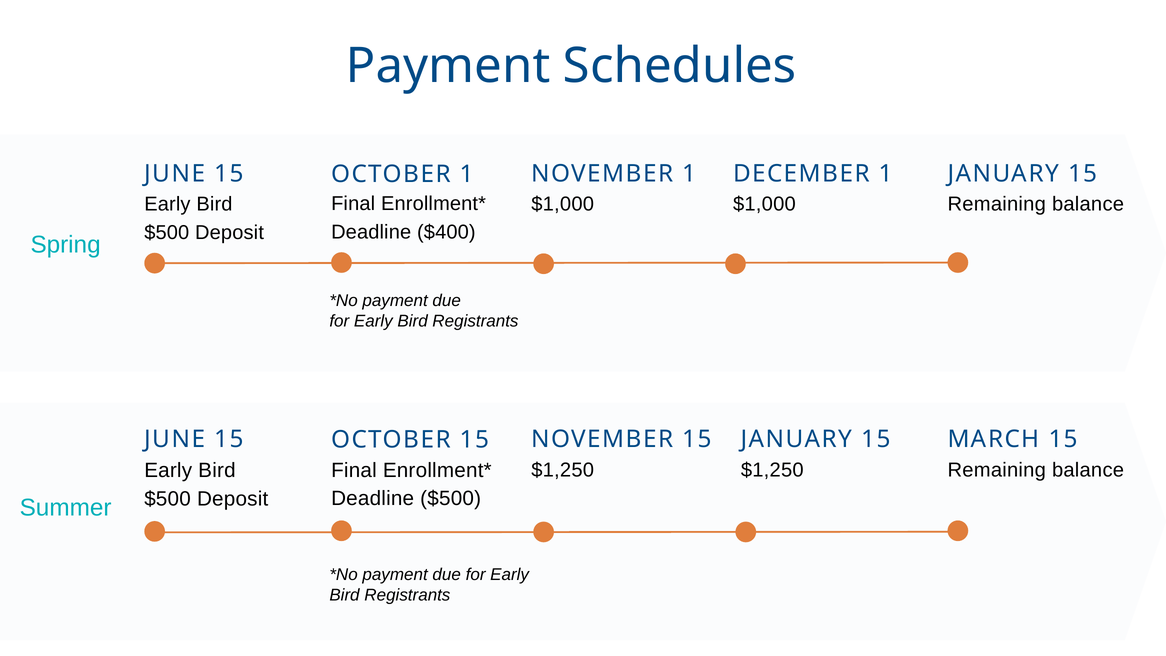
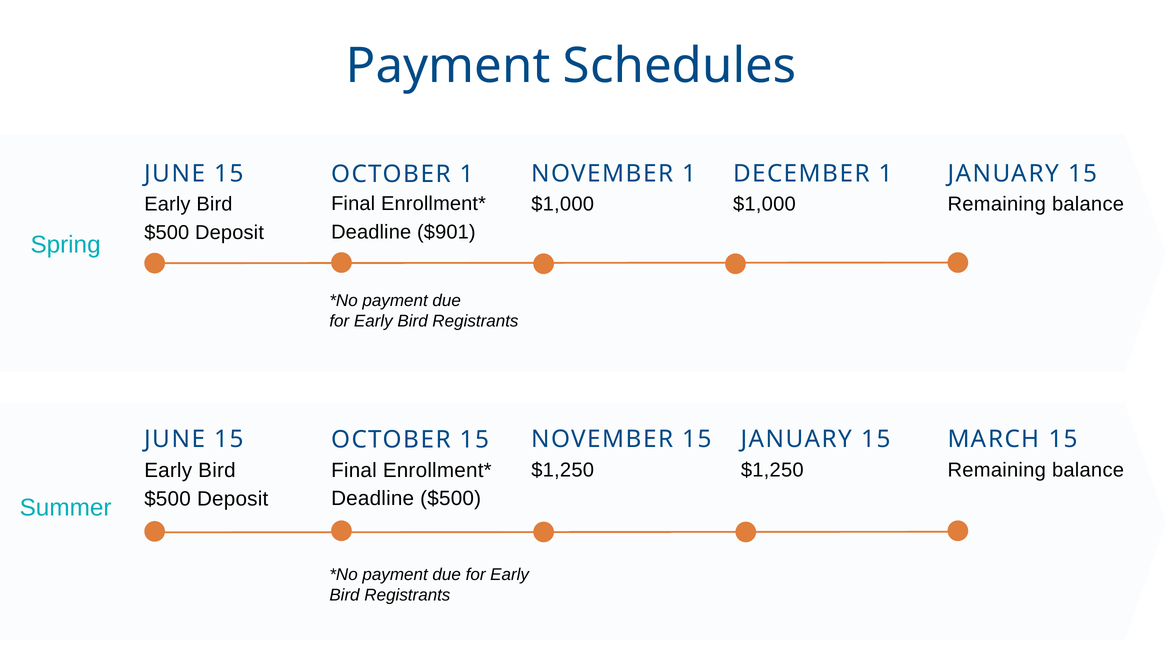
$400: $400 -> $901
